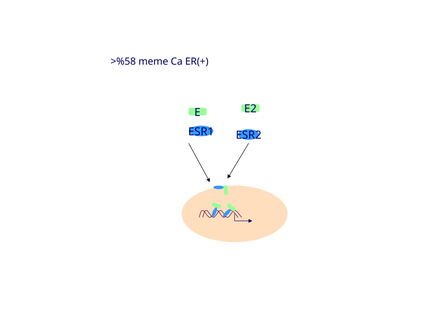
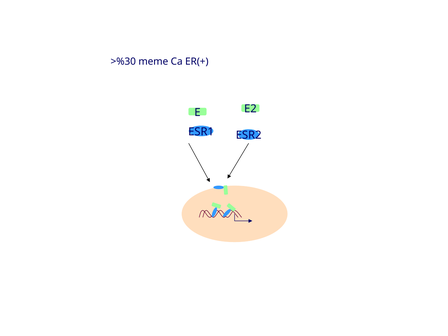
>%58: >%58 -> >%30
